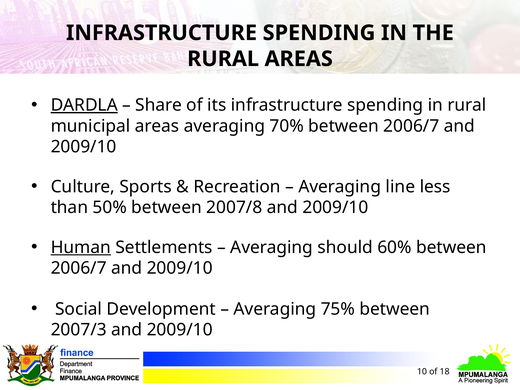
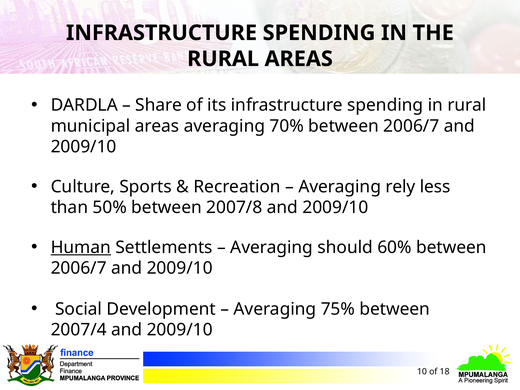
DARDLA underline: present -> none
line: line -> rely
2007/3: 2007/3 -> 2007/4
